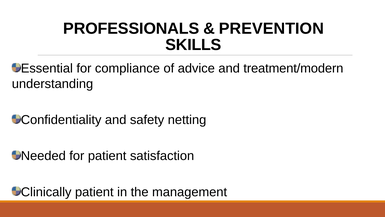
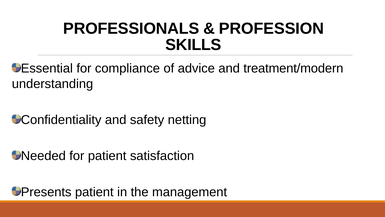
PREVENTION: PREVENTION -> PROFESSION
Clinically: Clinically -> Presents
